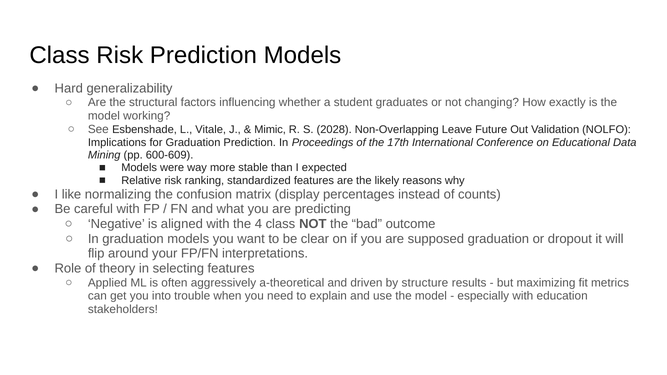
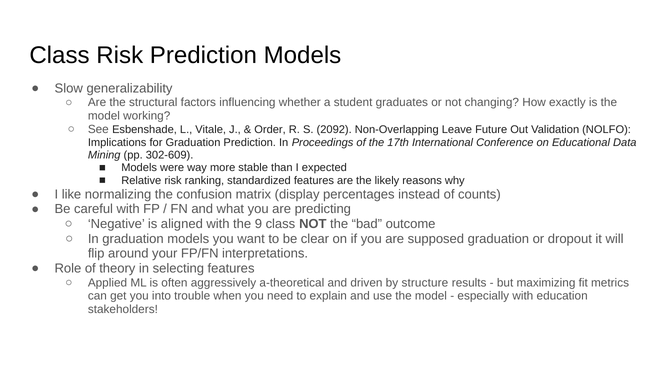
Hard: Hard -> Slow
Mimic: Mimic -> Order
2028: 2028 -> 2092
600-609: 600-609 -> 302-609
4: 4 -> 9
